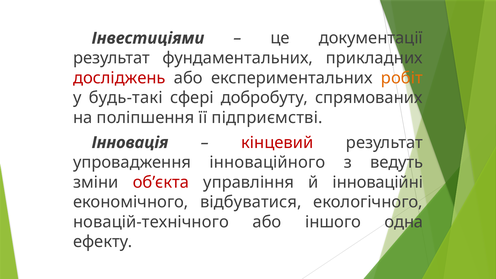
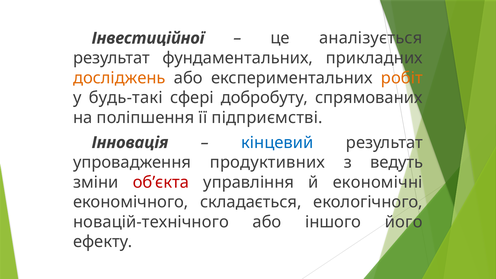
Інвестиціями: Інвестиціями -> Інвестиційної
документації: документації -> аналізується
досліджень colour: red -> orange
кінцевий colour: red -> blue
інноваційного: інноваційного -> продуктивних
інноваційні: інноваційні -> економічні
відбуватися: відбуватися -> складається
одна: одна -> його
